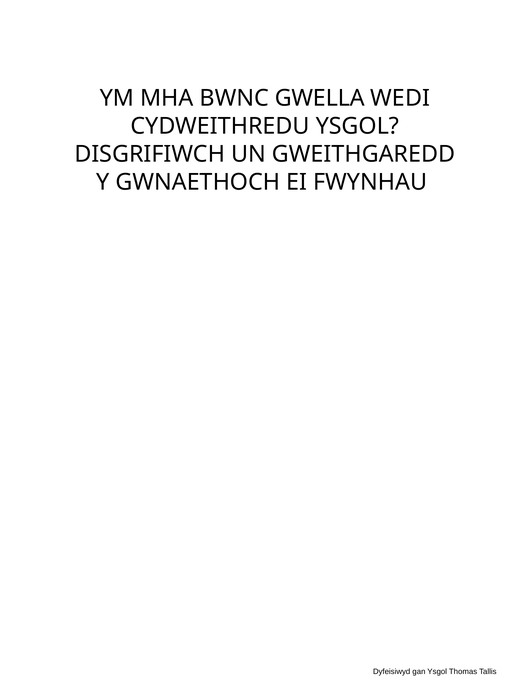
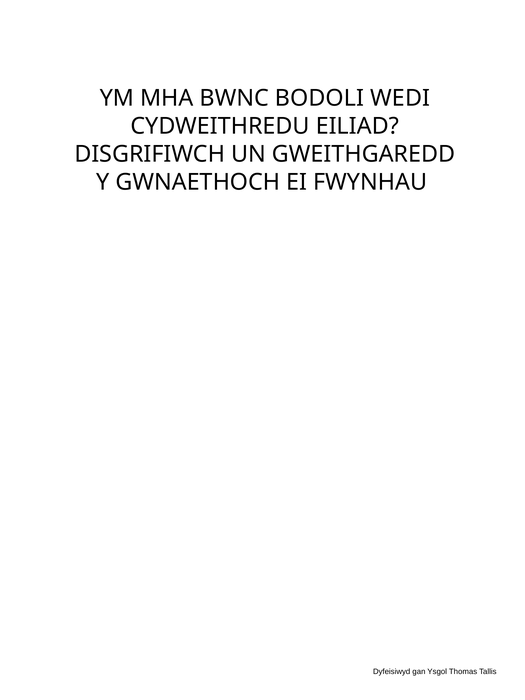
GWELLA: GWELLA -> BODOLI
CYDWEITHREDU YSGOL: YSGOL -> EILIAD
